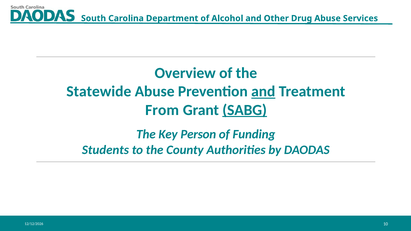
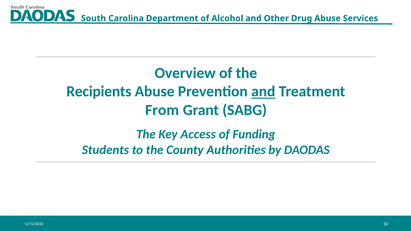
Statewide: Statewide -> Recipients
SABG underline: present -> none
Person: Person -> Access
